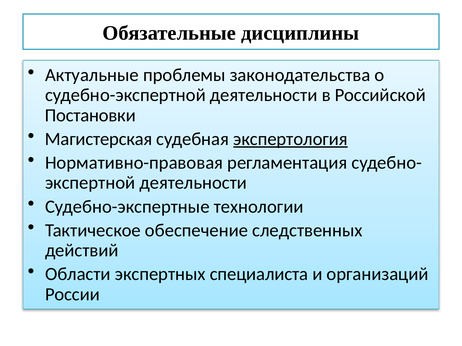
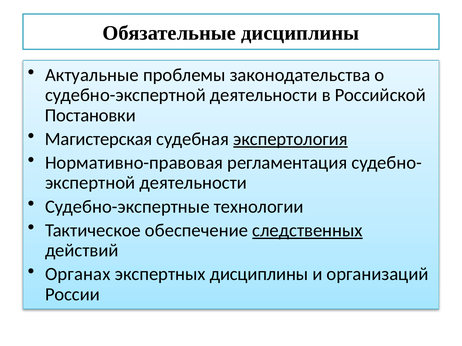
следственных underline: none -> present
Области: Области -> Органах
экспертных специалиста: специалиста -> дисциплины
